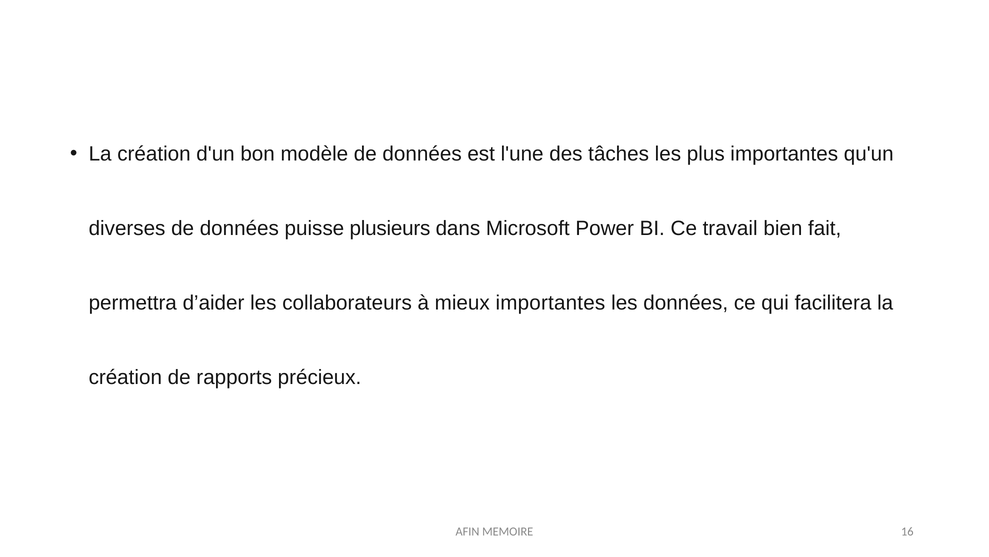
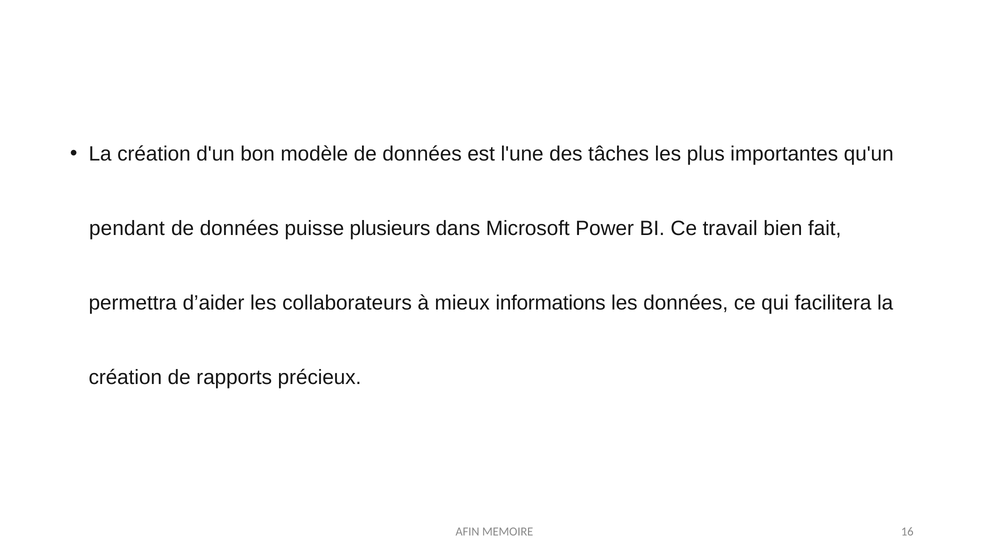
diverses: diverses -> pendant
mieux importantes: importantes -> informations
